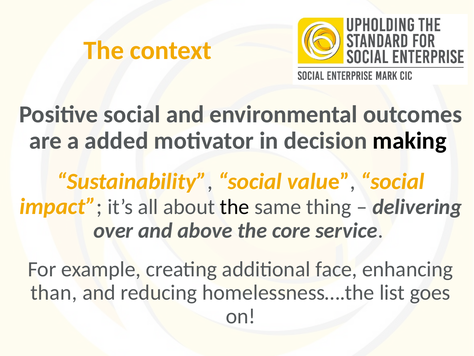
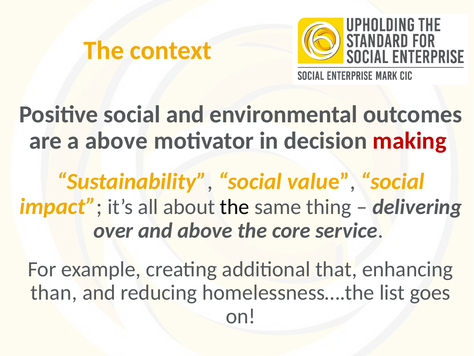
a added: added -> above
making colour: black -> red
face: face -> that
